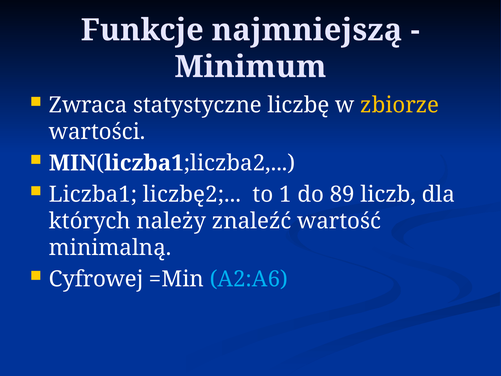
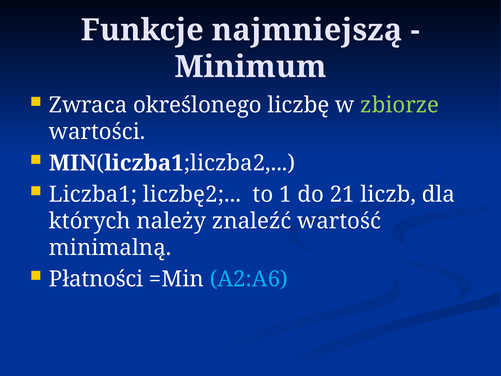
statystyczne: statystyczne -> określonego
zbiorze colour: yellow -> light green
89: 89 -> 21
Cyfrowej: Cyfrowej -> Płatności
